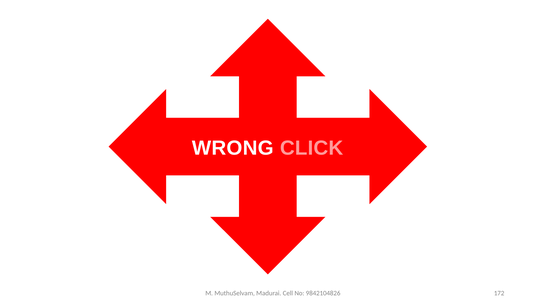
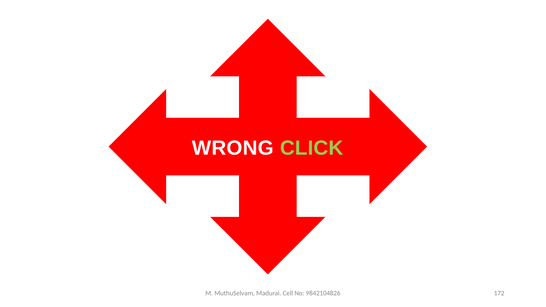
CLICK colour: pink -> light green
